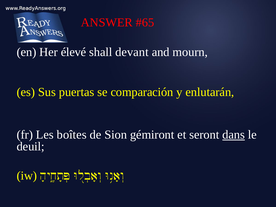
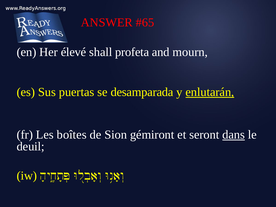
devant: devant -> profeta
comparación: comparación -> desamparada
enlutarán underline: none -> present
